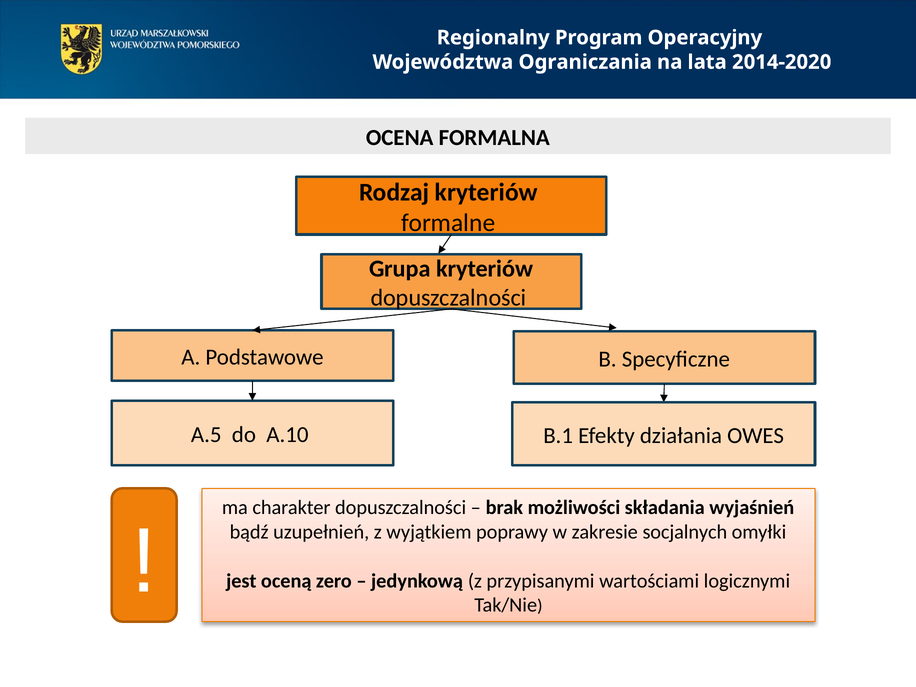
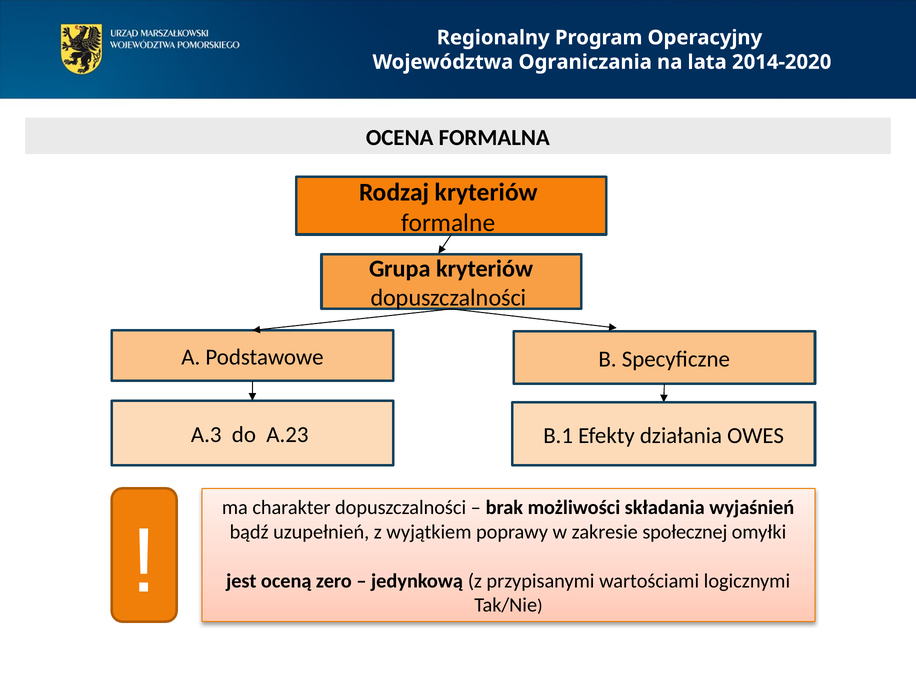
A.5: A.5 -> A.3
A.10: A.10 -> A.23
socjalnych: socjalnych -> społecznej
